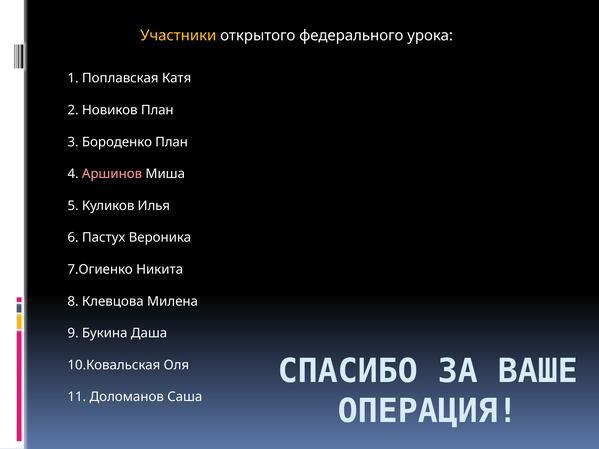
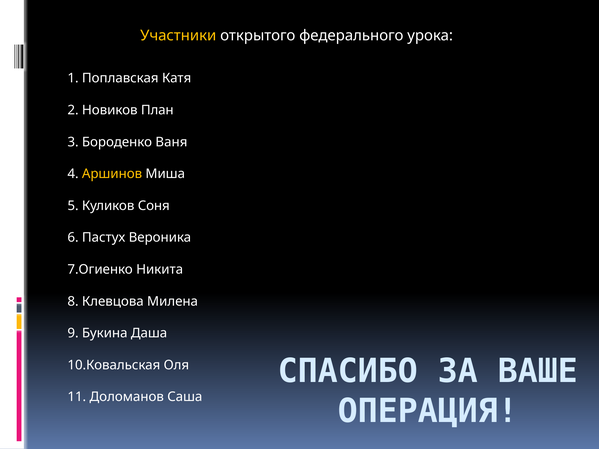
Бороденко План: План -> Ваня
Аршинов colour: pink -> yellow
Илья: Илья -> Соня
